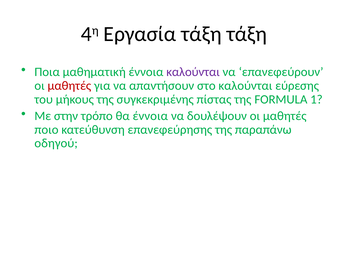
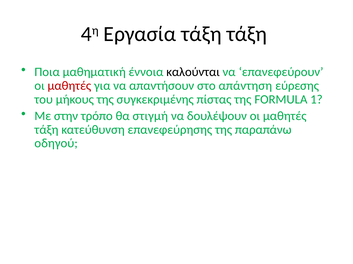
καλούνται at (193, 72) colour: purple -> black
στο καλούνται: καλούνται -> απάντηση
θα έννοια: έννοια -> στιγμή
ποιο at (46, 130): ποιο -> τάξη
